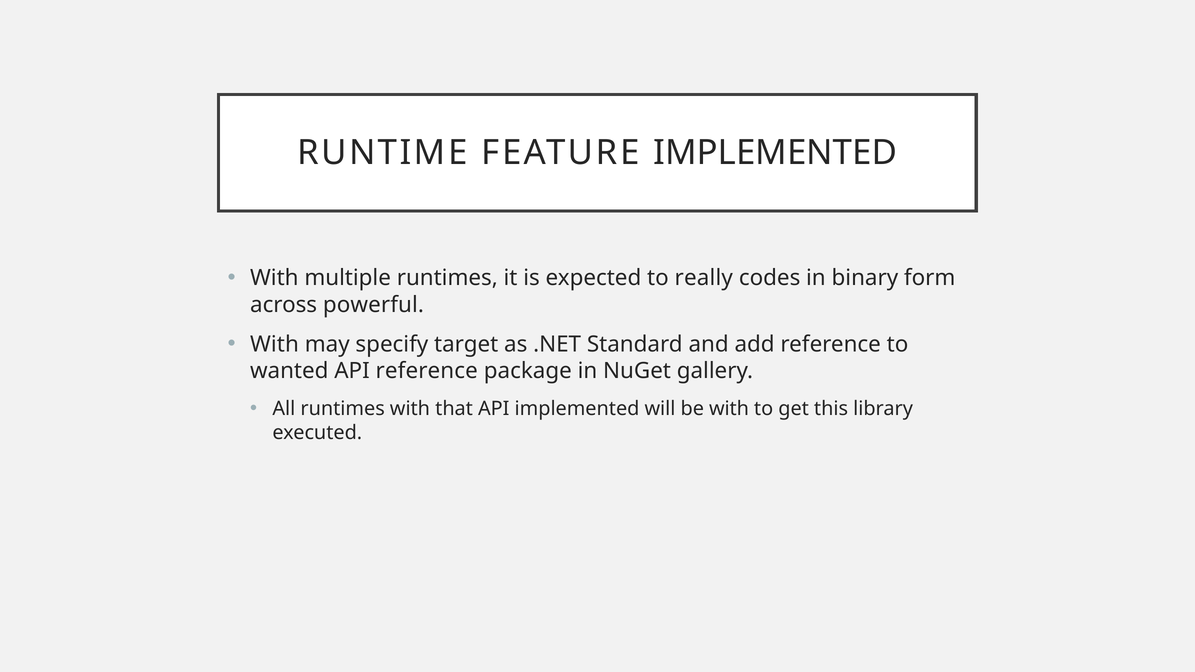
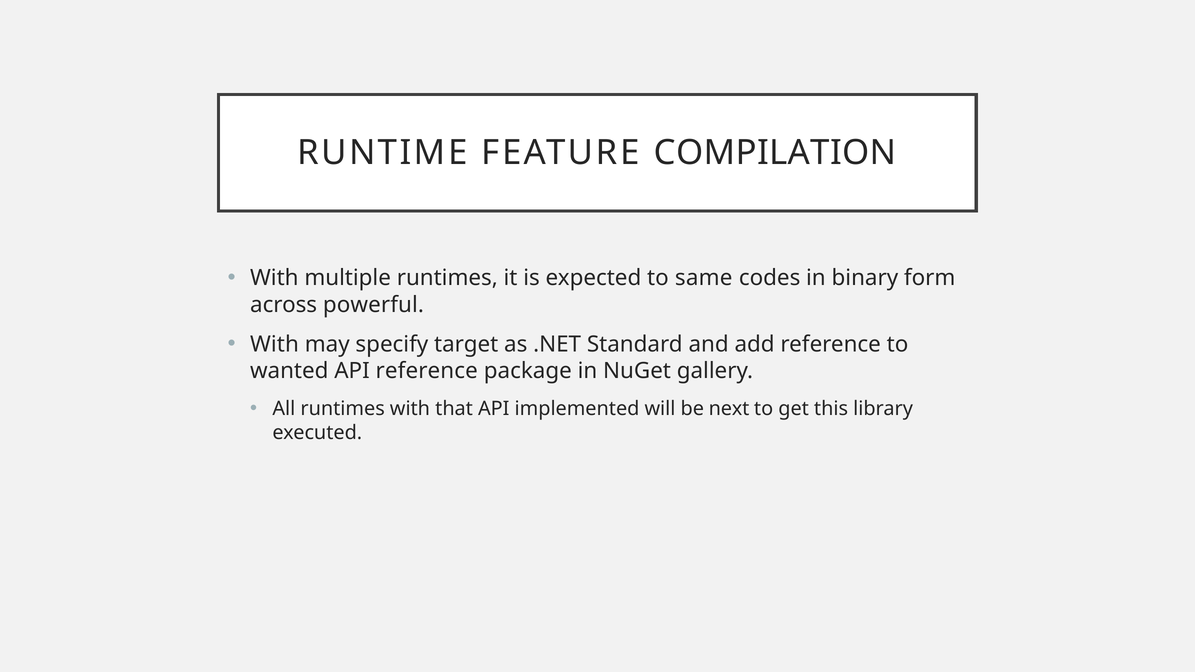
FEATURE IMPLEMENTED: IMPLEMENTED -> COMPILATION
really: really -> same
be with: with -> next
